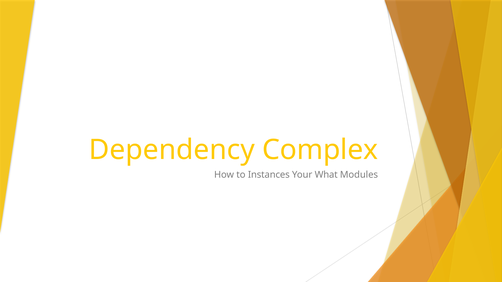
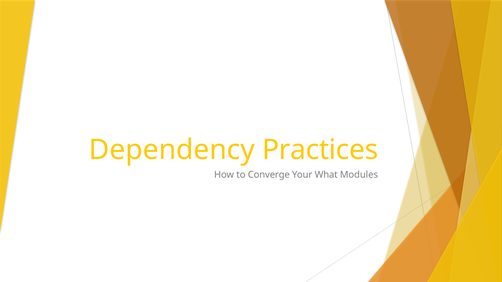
Complex: Complex -> Practices
Instances: Instances -> Converge
